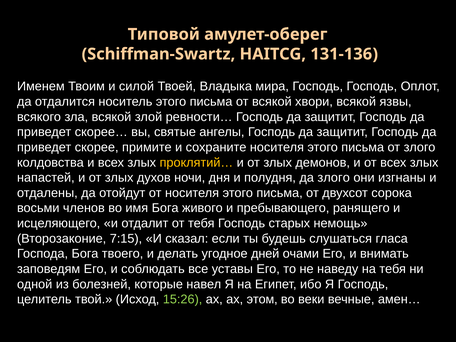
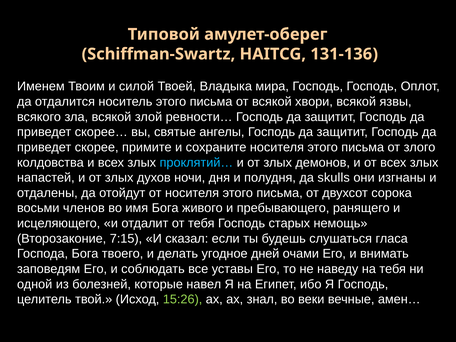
проклятий… colour: yellow -> light blue
да злого: злого -> skulls
этом: этом -> знал
